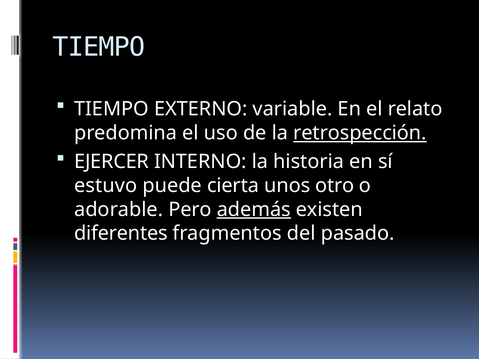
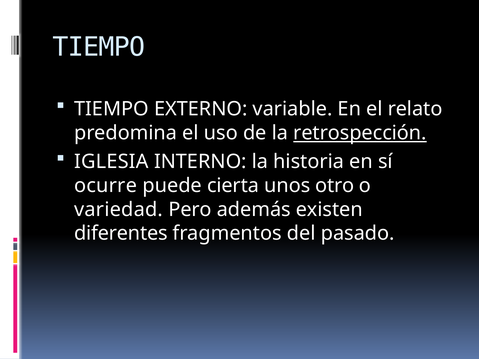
EJERCER: EJERCER -> IGLESIA
estuvo: estuvo -> ocurre
adorable: adorable -> variedad
además underline: present -> none
